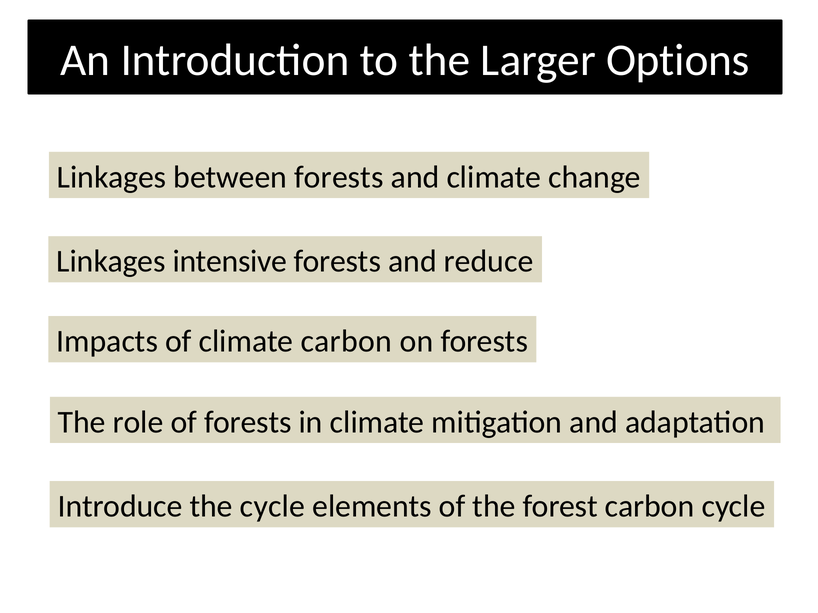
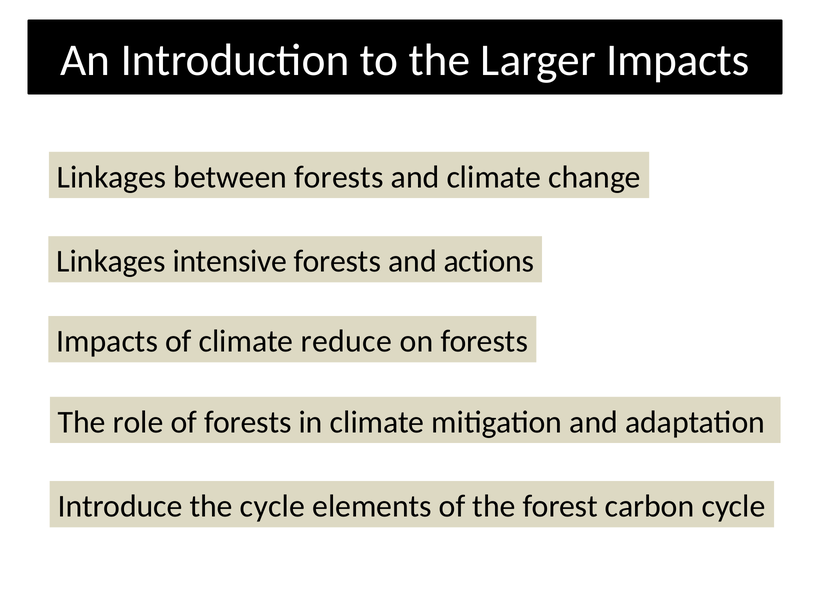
Larger Options: Options -> Impacts
reduce: reduce -> actions
climate carbon: carbon -> reduce
